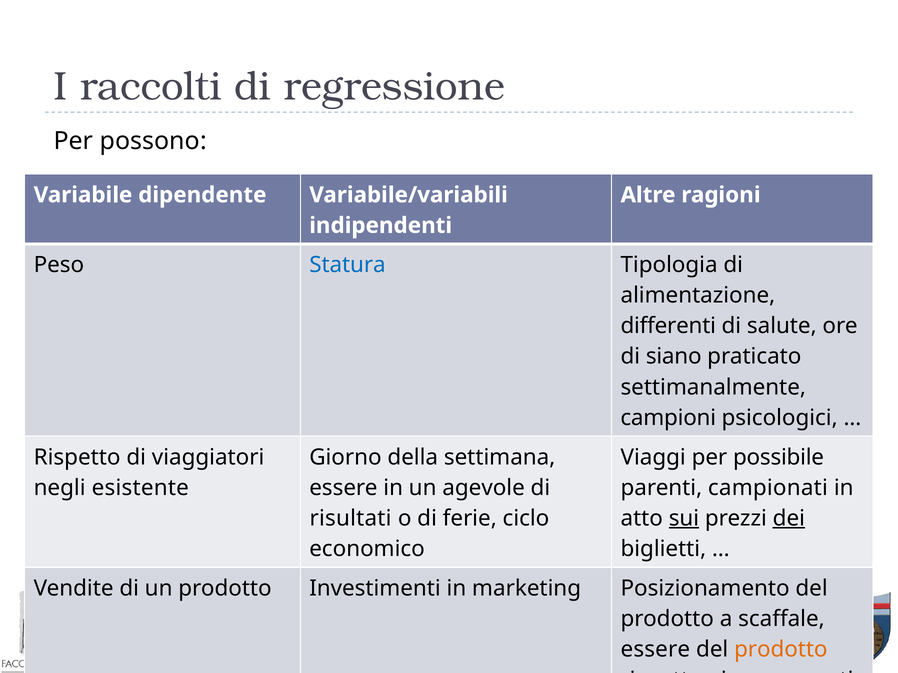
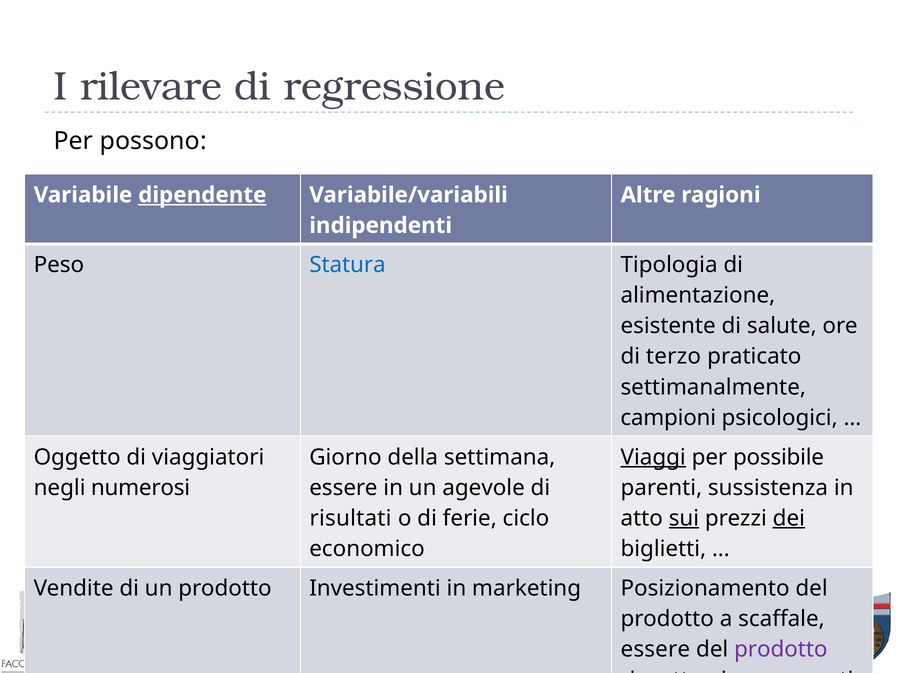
raccolti: raccolti -> rilevare
dipendente underline: none -> present
differenti: differenti -> esistente
siano: siano -> terzo
Rispetto at (77, 458): Rispetto -> Oggetto
Viaggi underline: none -> present
esistente: esistente -> numerosi
campionati: campionati -> sussistenza
prodotto at (781, 650) colour: orange -> purple
